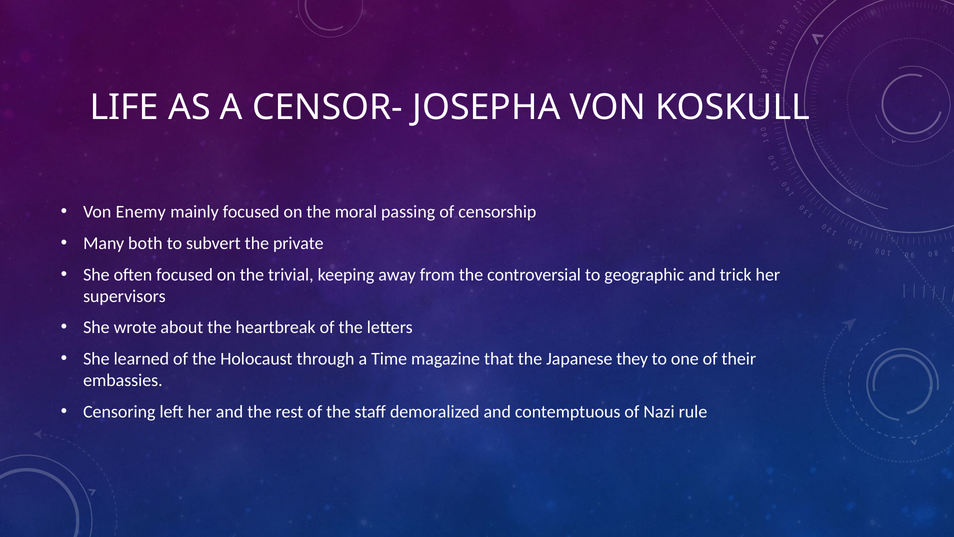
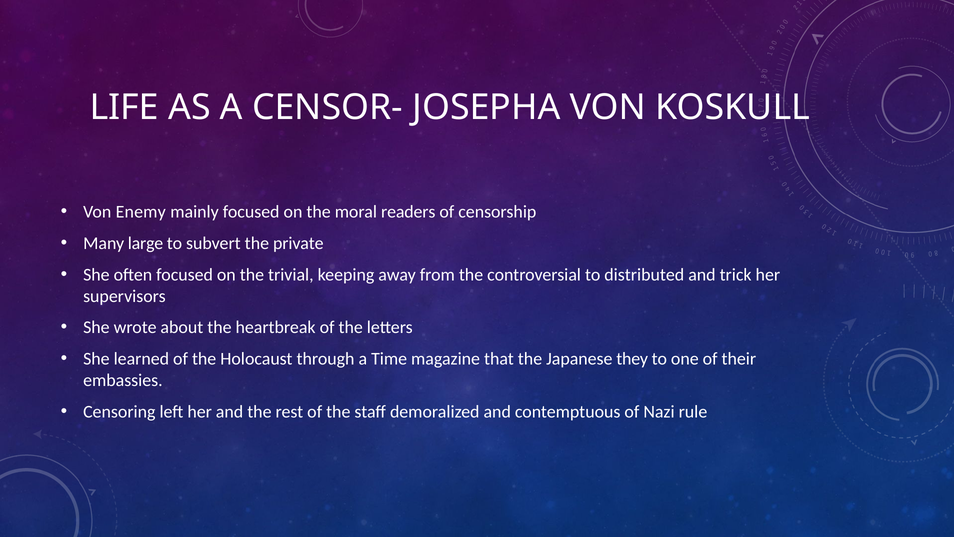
passing: passing -> readers
both: both -> large
geographic: geographic -> distributed
